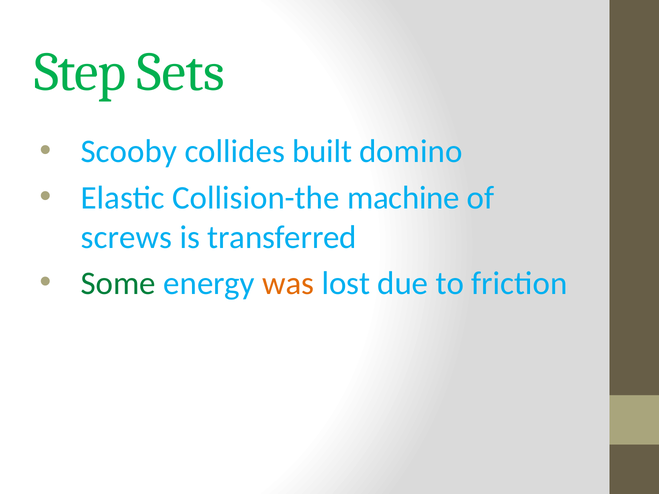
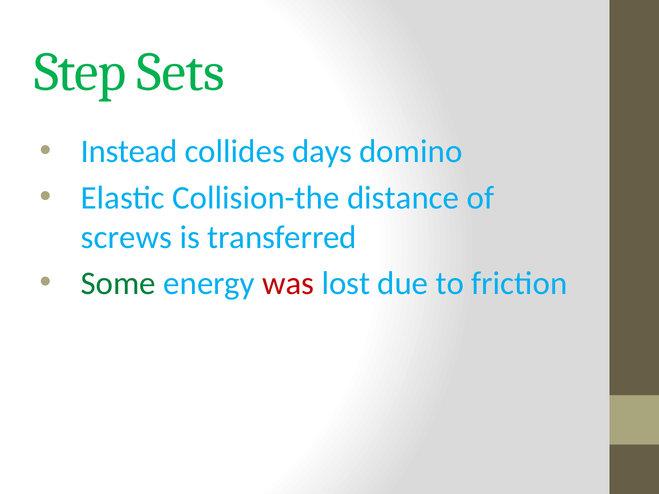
Scooby: Scooby -> Instead
built: built -> days
machine: machine -> distance
was colour: orange -> red
